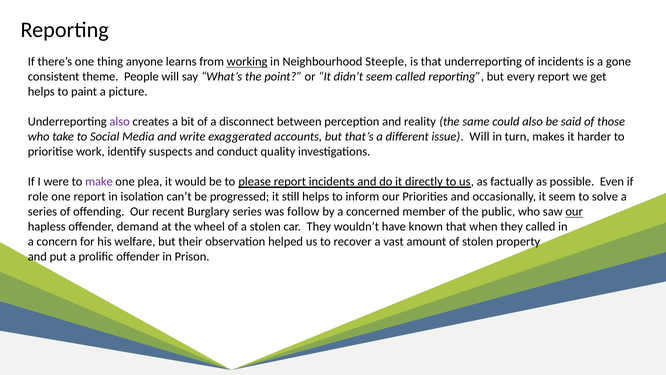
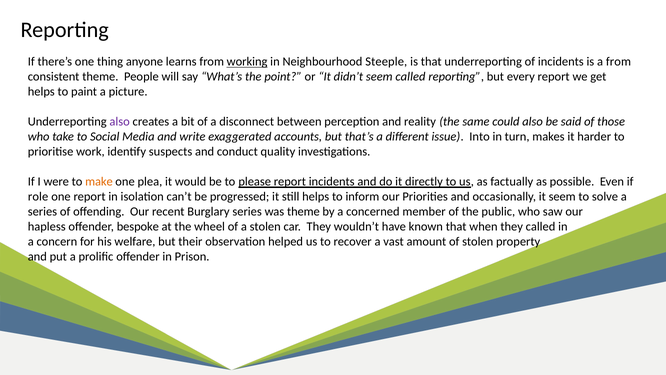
a gone: gone -> from
issue Will: Will -> Into
make colour: purple -> orange
was follow: follow -> theme
our at (574, 212) underline: present -> none
demand: demand -> bespoke
